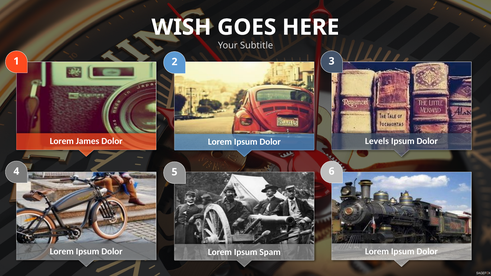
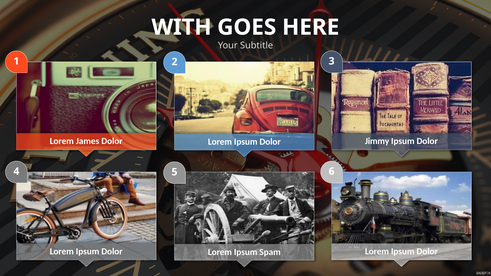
WISH: WISH -> WITH
Levels: Levels -> Jimmy
